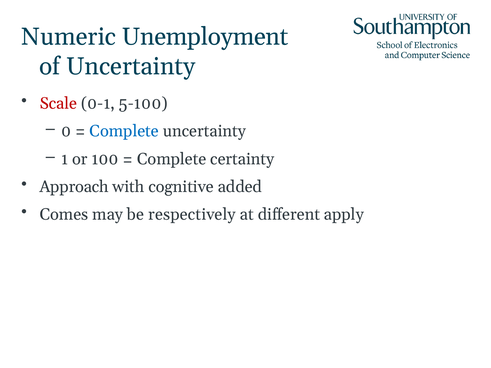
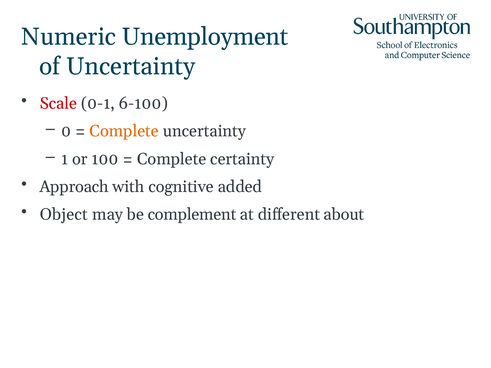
5-100: 5-100 -> 6-100
Complete at (124, 131) colour: blue -> orange
Comes: Comes -> Object
respectively: respectively -> complement
apply: apply -> about
